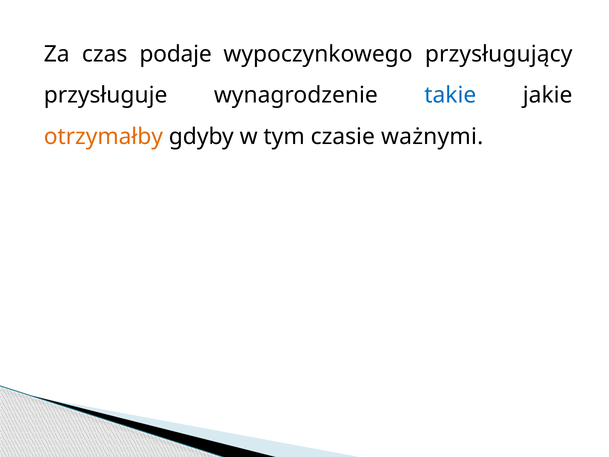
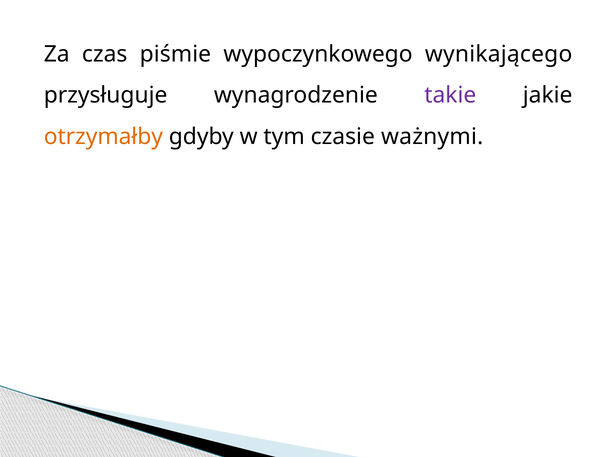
podaje: podaje -> piśmie
przysługujący: przysługujący -> wynikającego
takie colour: blue -> purple
